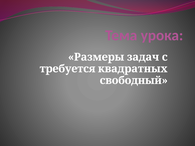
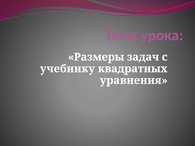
требуется: требуется -> учебнику
свободный: свободный -> уравнения
